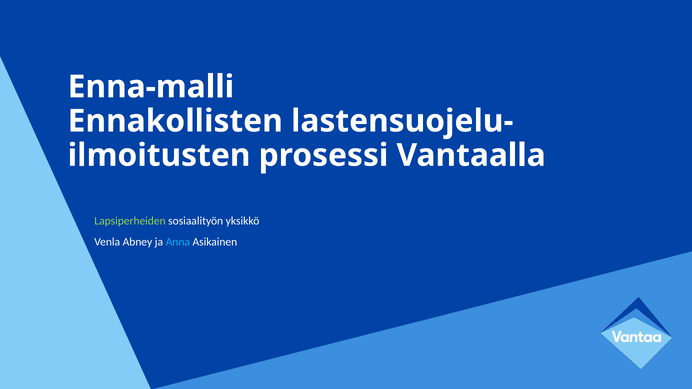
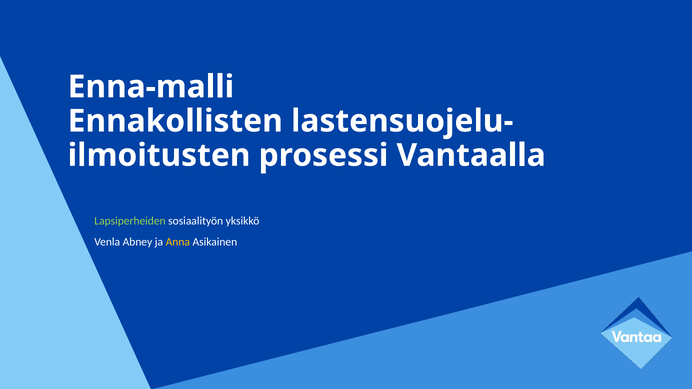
Anna colour: light blue -> yellow
